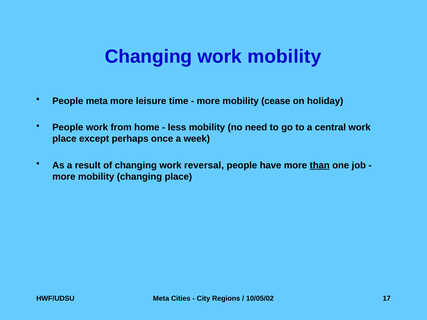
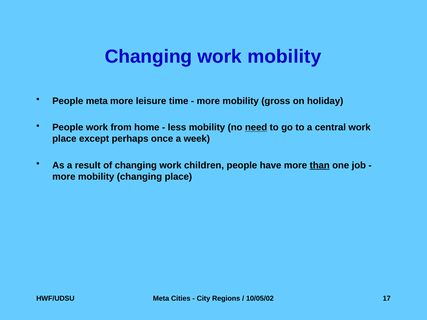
cease: cease -> gross
need underline: none -> present
reversal: reversal -> children
